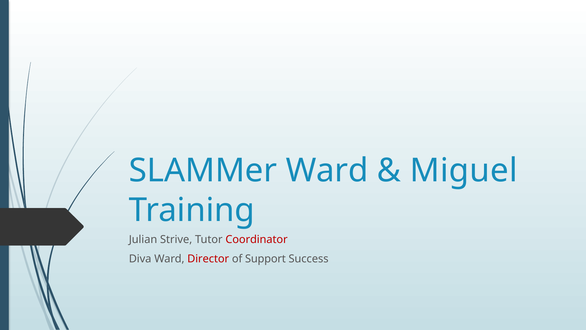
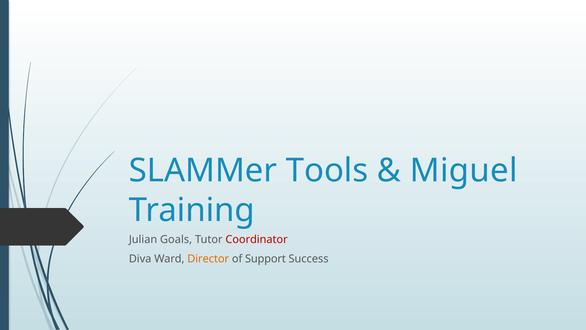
SLAMMer Ward: Ward -> Tools
Strive: Strive -> Goals
Director colour: red -> orange
